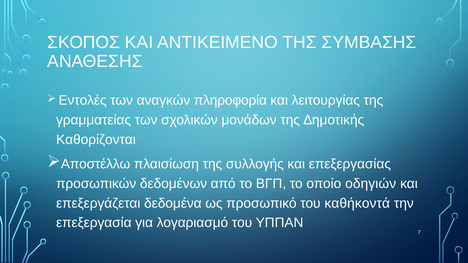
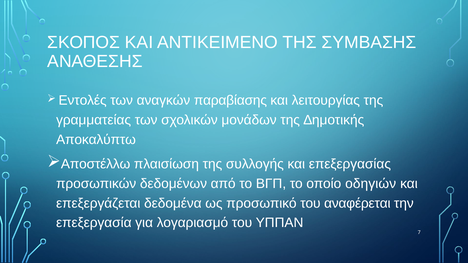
πληροφορία: πληροφορία -> παραβίασης
Καθορίζονται: Καθορίζονται -> Αποκαλύπτω
καθήκοντά: καθήκοντά -> αναφέρεται
